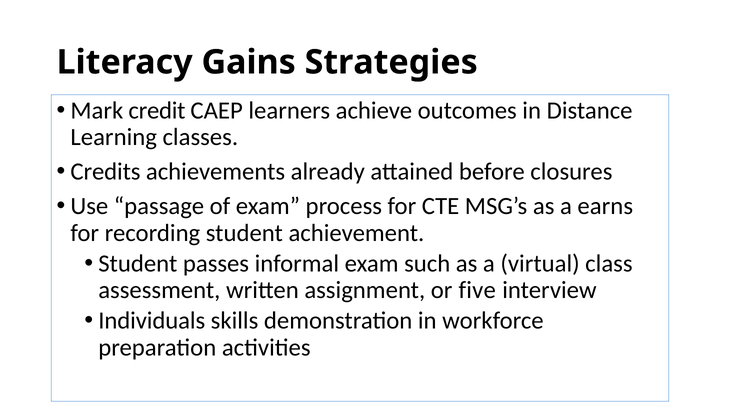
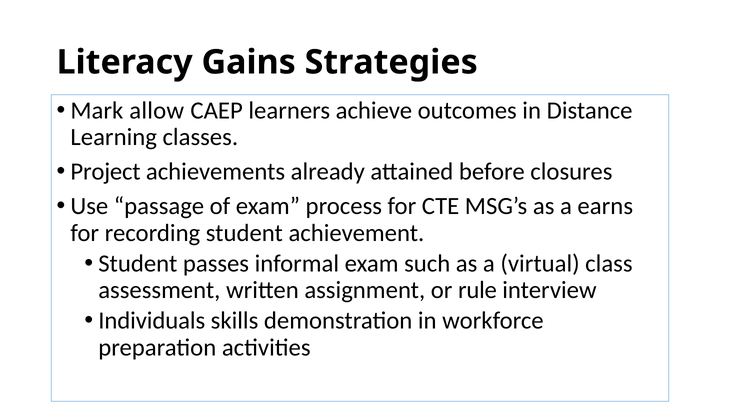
credit: credit -> allow
Credits: Credits -> Project
five: five -> rule
